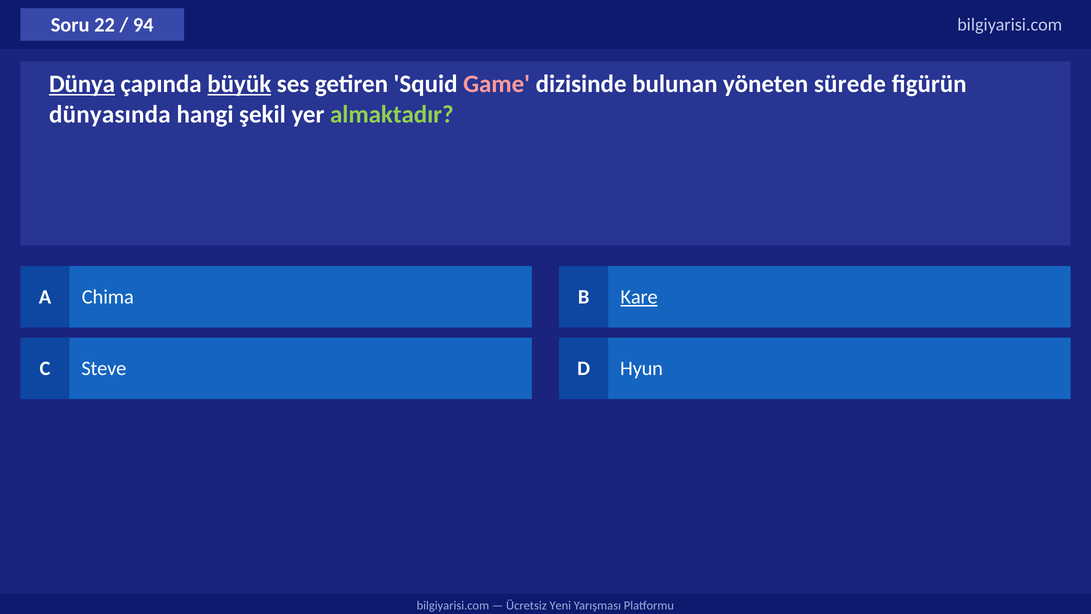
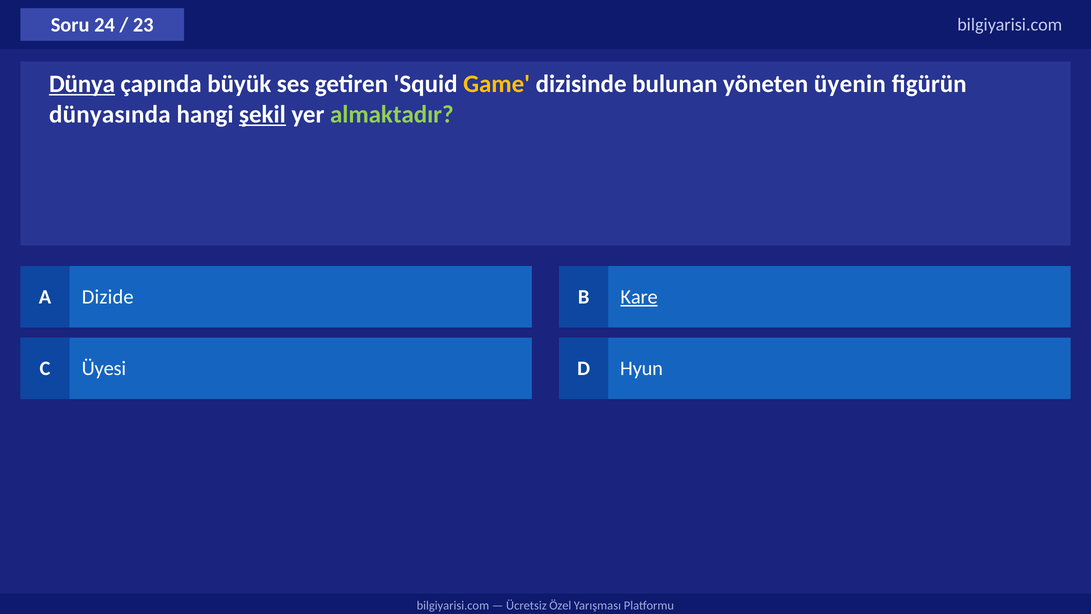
22: 22 -> 24
94: 94 -> 23
büyük underline: present -> none
Game colour: pink -> yellow
sürede: sürede -> üyenin
şekil underline: none -> present
Chima: Chima -> Dizide
Steve: Steve -> Üyesi
Yeni: Yeni -> Özel
